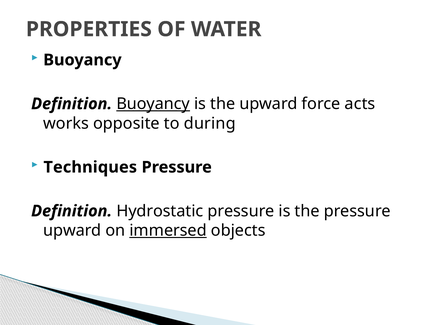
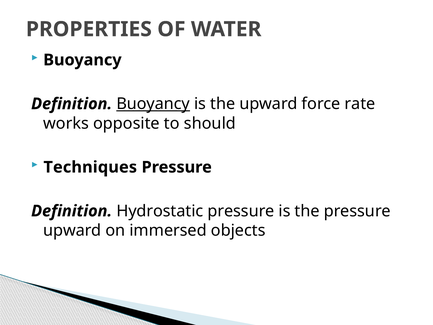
acts: acts -> rate
during: during -> should
immersed underline: present -> none
